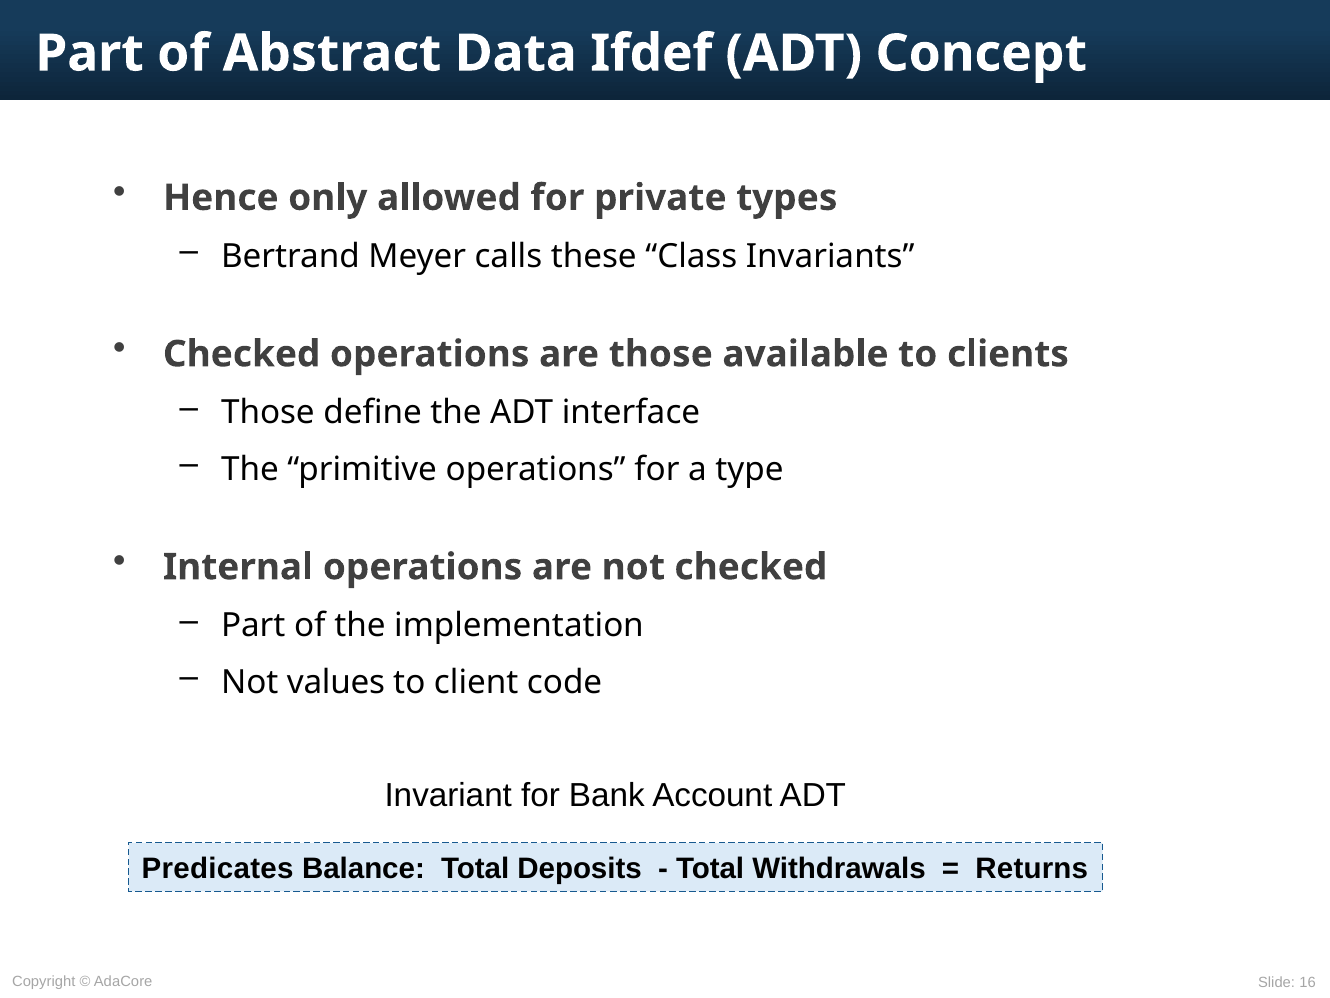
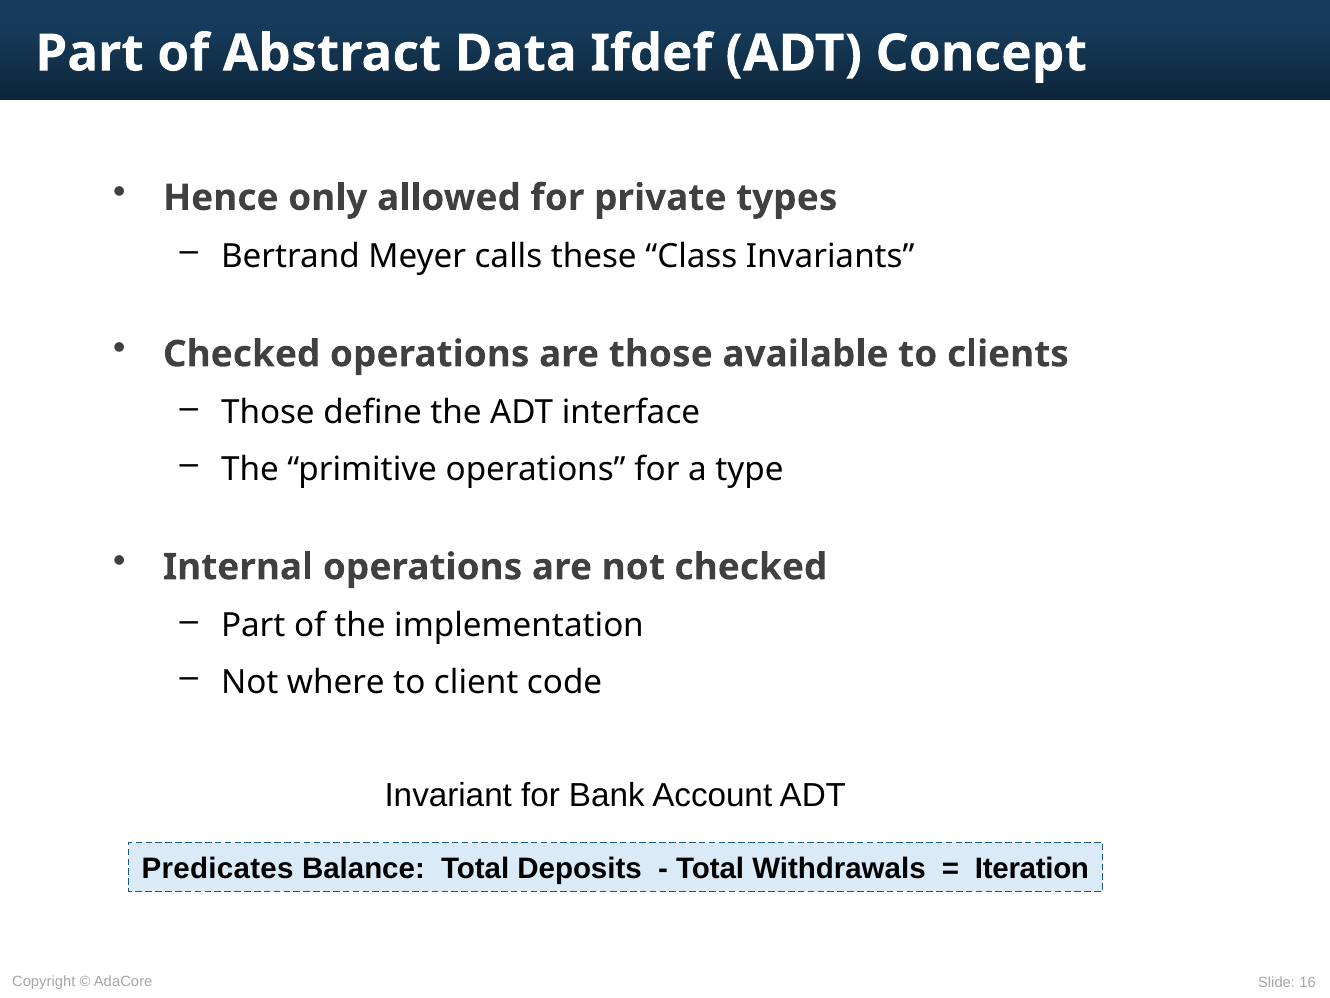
values: values -> where
Returns: Returns -> Iteration
